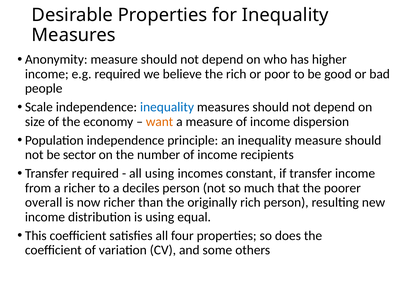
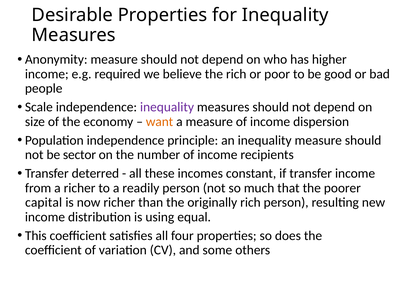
inequality at (167, 107) colour: blue -> purple
Transfer required: required -> deterred
all using: using -> these
deciles: deciles -> readily
overall: overall -> capital
